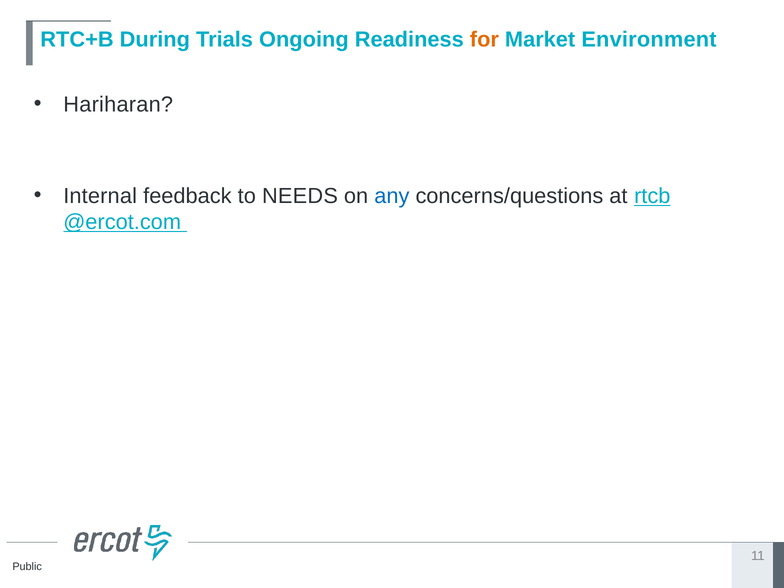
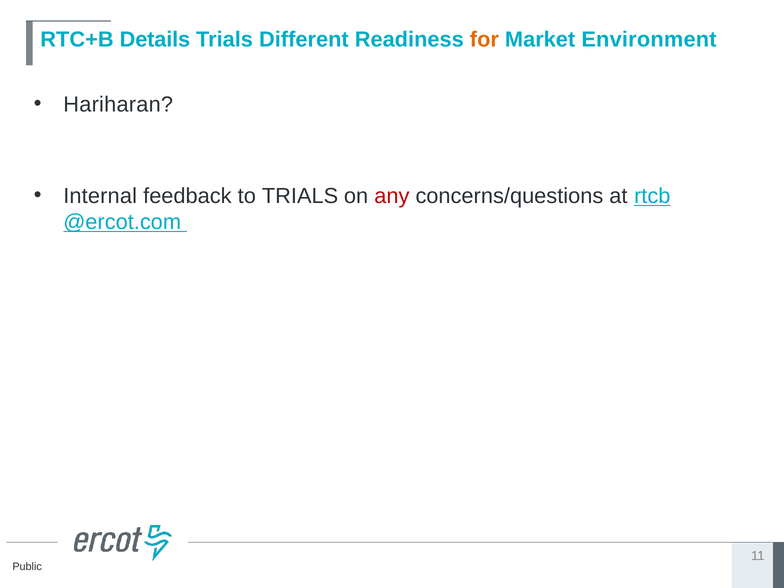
During: During -> Details
Ongoing: Ongoing -> Different
to NEEDS: NEEDS -> TRIALS
any colour: blue -> red
